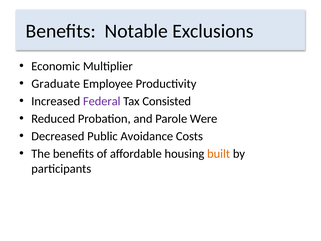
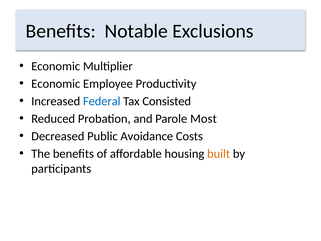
Graduate at (56, 84): Graduate -> Economic
Federal colour: purple -> blue
Were: Were -> Most
